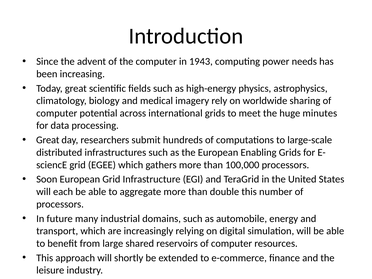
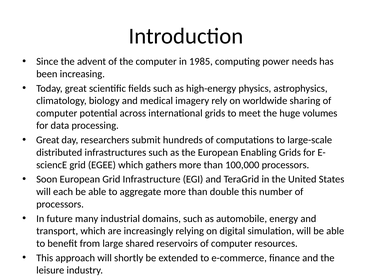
1943: 1943 -> 1985
minutes: minutes -> volumes
